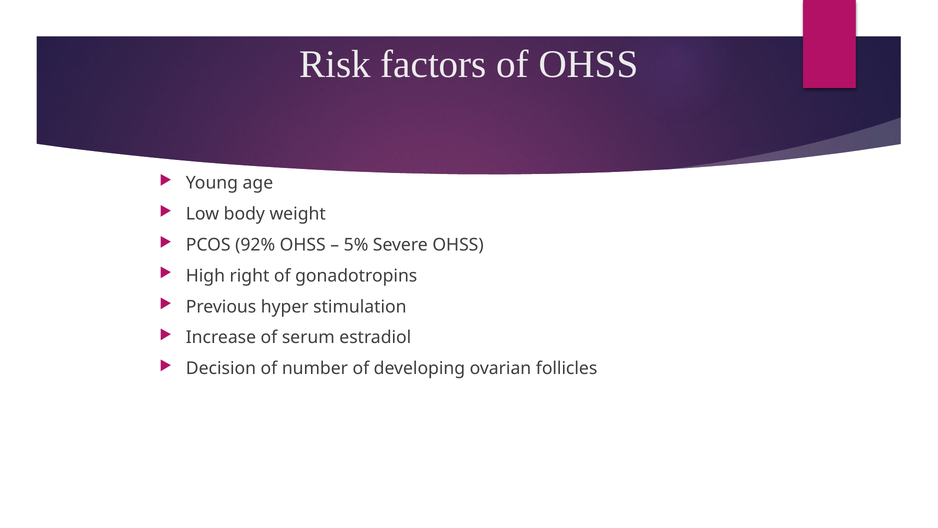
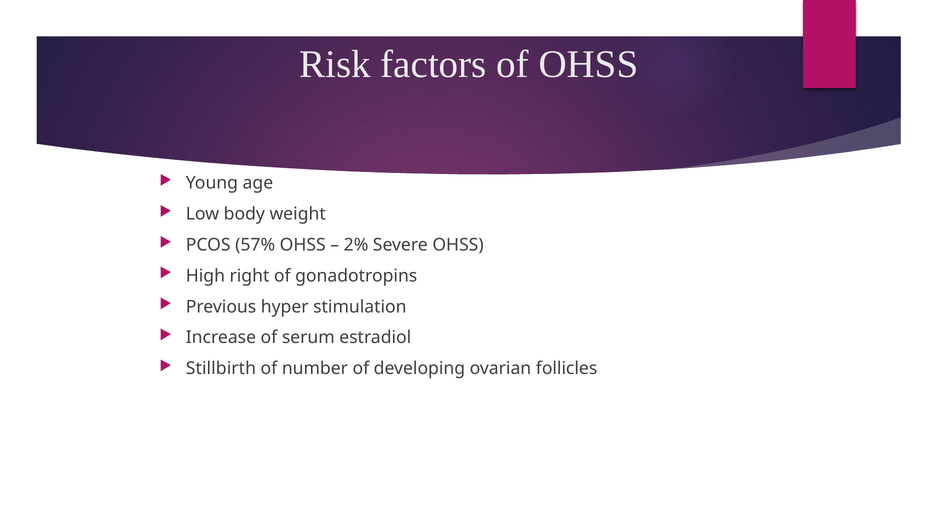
92%: 92% -> 57%
5%: 5% -> 2%
Decision: Decision -> Stillbirth
